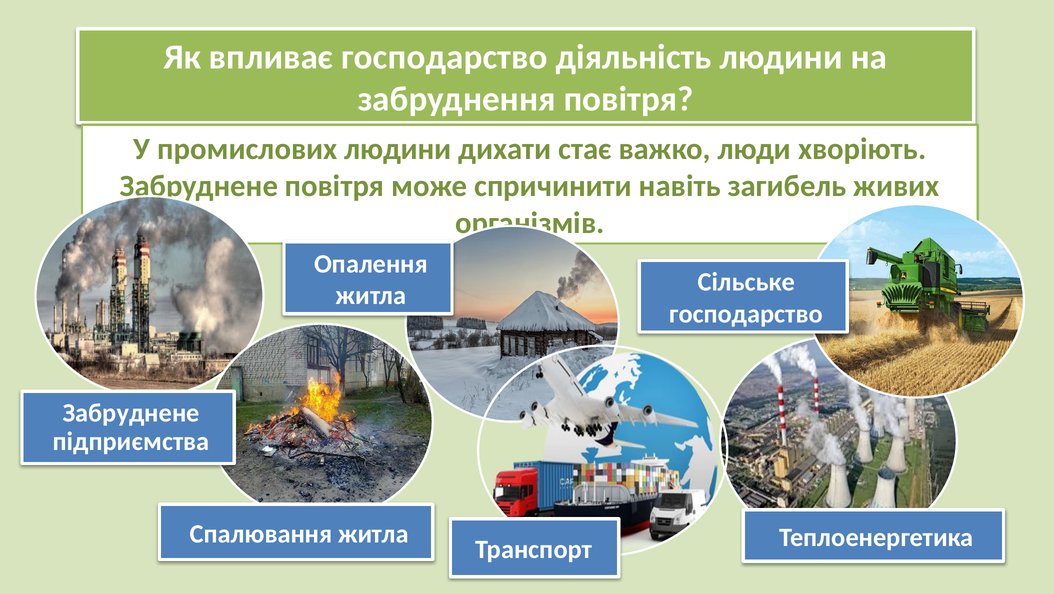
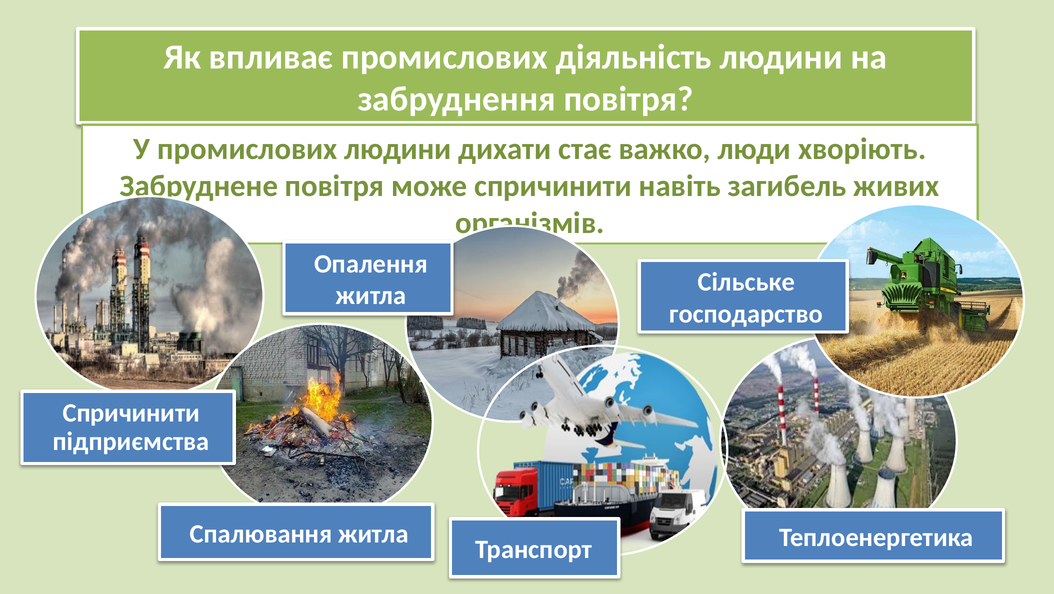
впливає господарство: господарство -> промислових
Забруднене at (131, 413): Забруднене -> Спричинити
